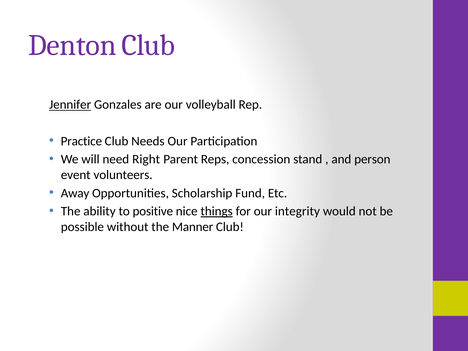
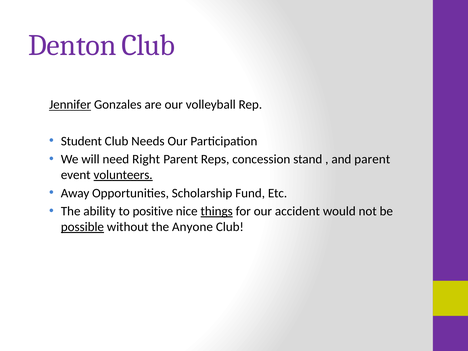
Practice: Practice -> Student
and person: person -> parent
volunteers underline: none -> present
integrity: integrity -> accident
possible underline: none -> present
Manner: Manner -> Anyone
